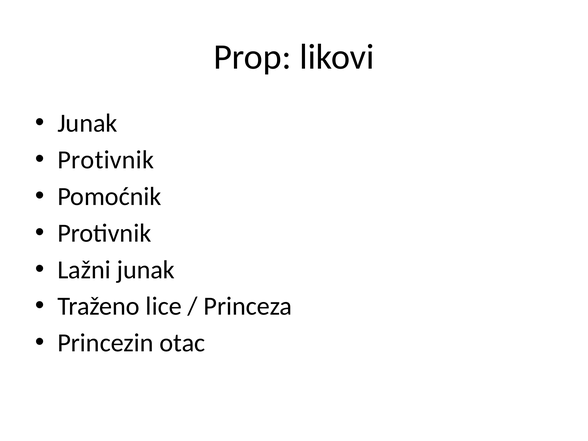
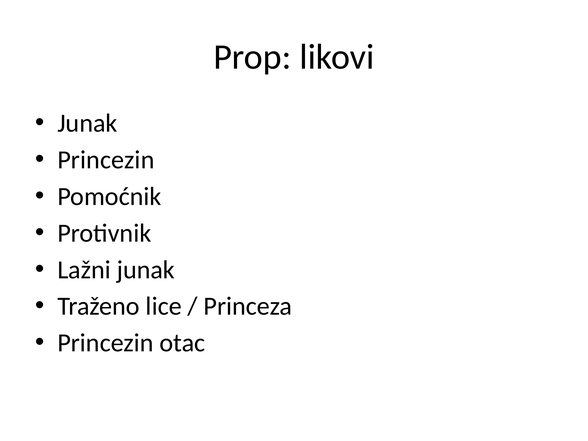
Protivnik at (106, 160): Protivnik -> Princezin
